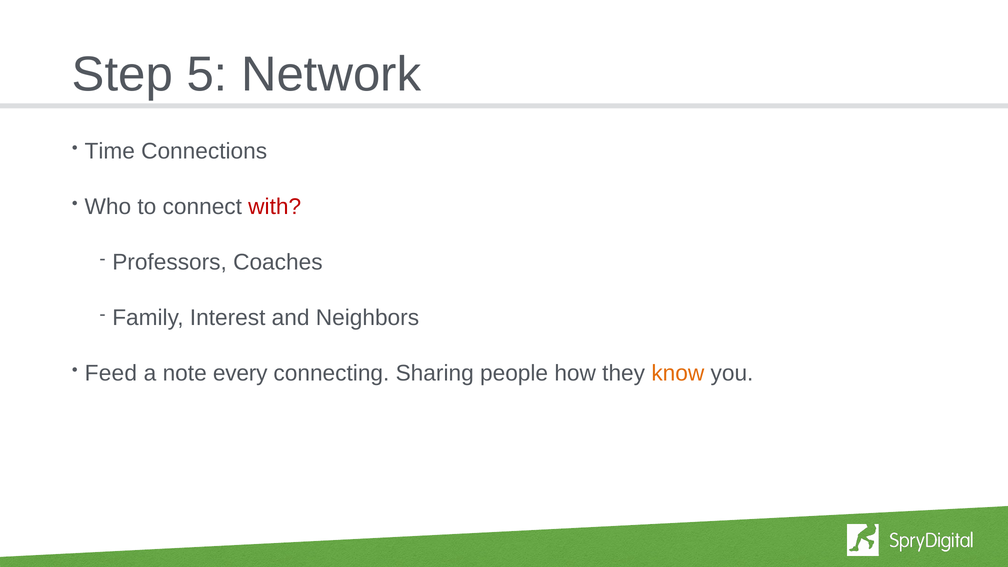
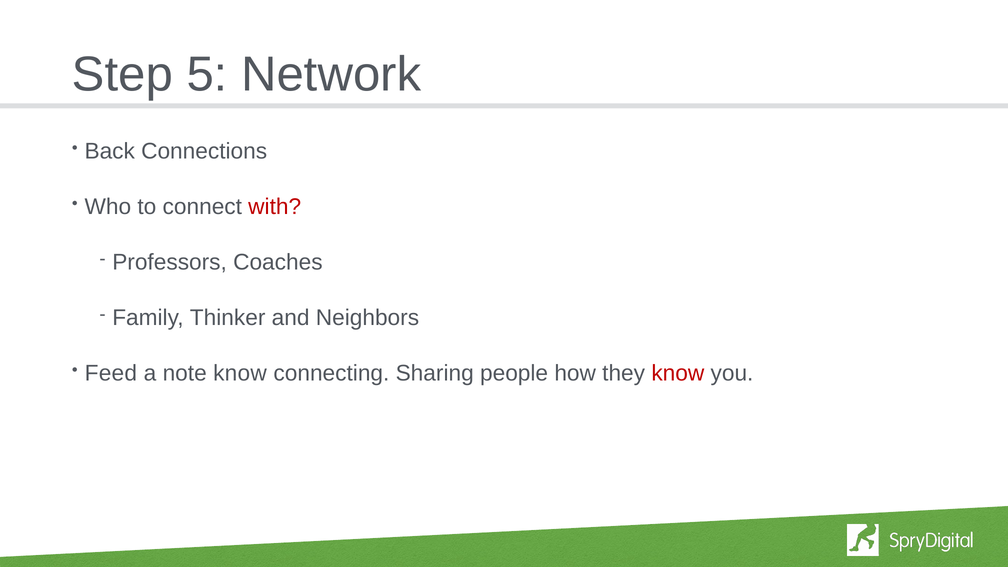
Time: Time -> Back
Interest: Interest -> Thinker
note every: every -> know
know at (678, 373) colour: orange -> red
